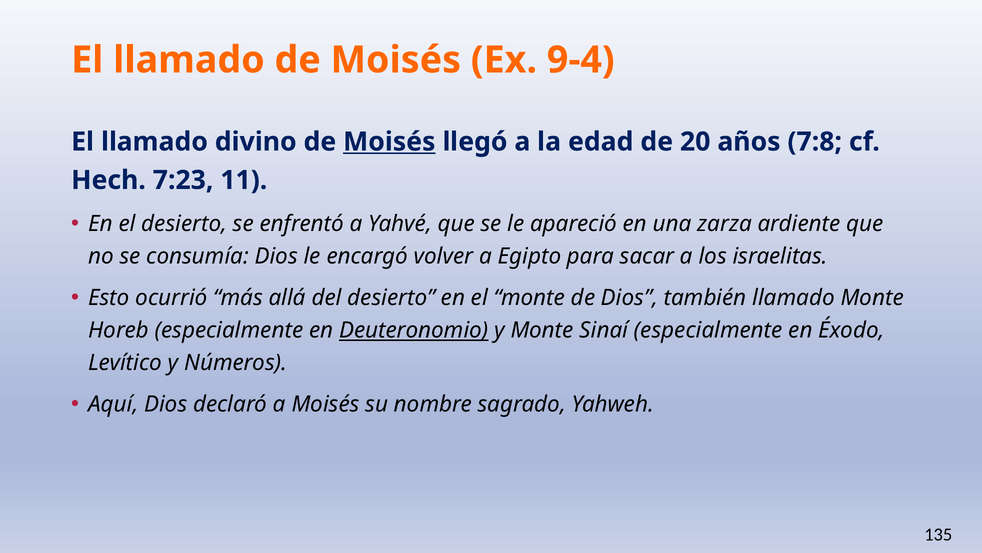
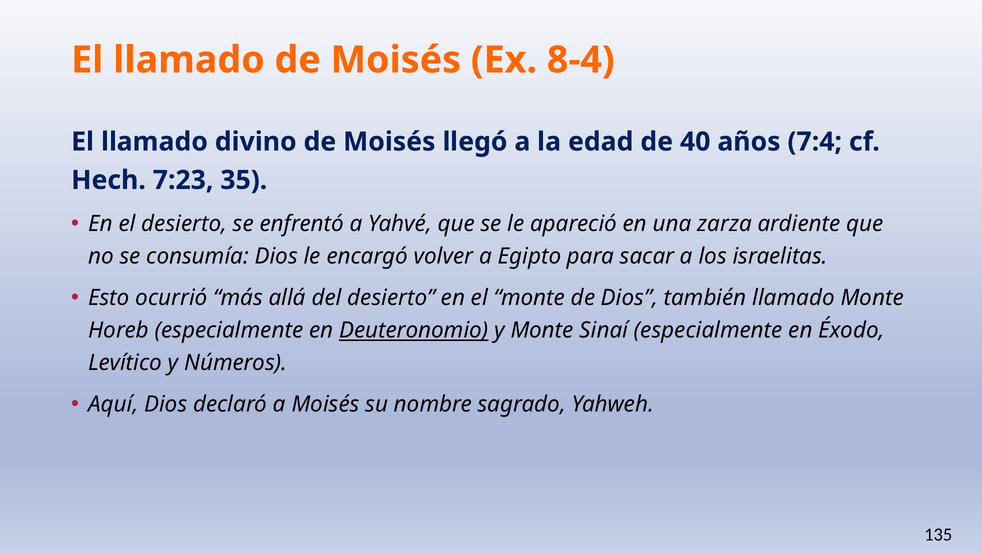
9-4: 9-4 -> 8-4
Moisés at (389, 142) underline: present -> none
20: 20 -> 40
7:8: 7:8 -> 7:4
11: 11 -> 35
